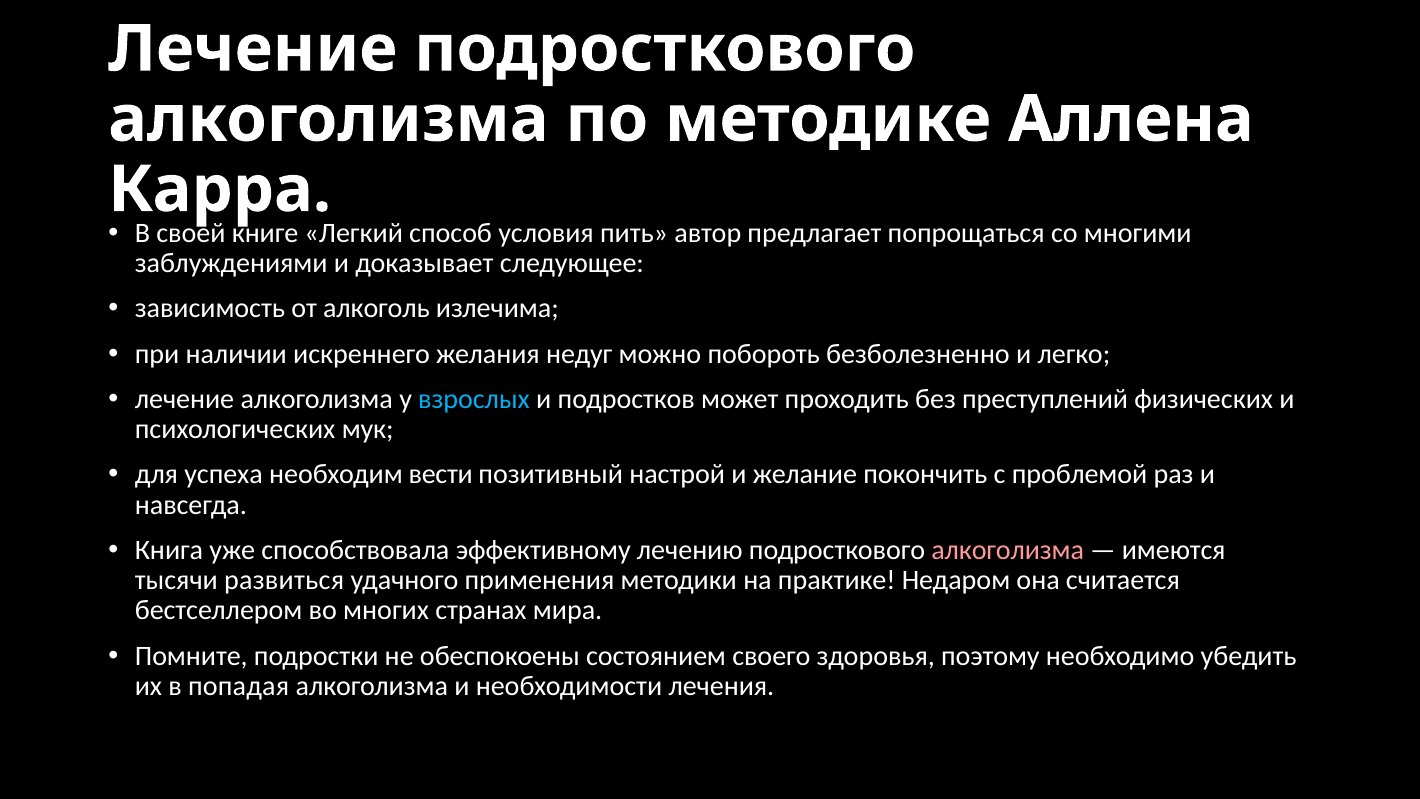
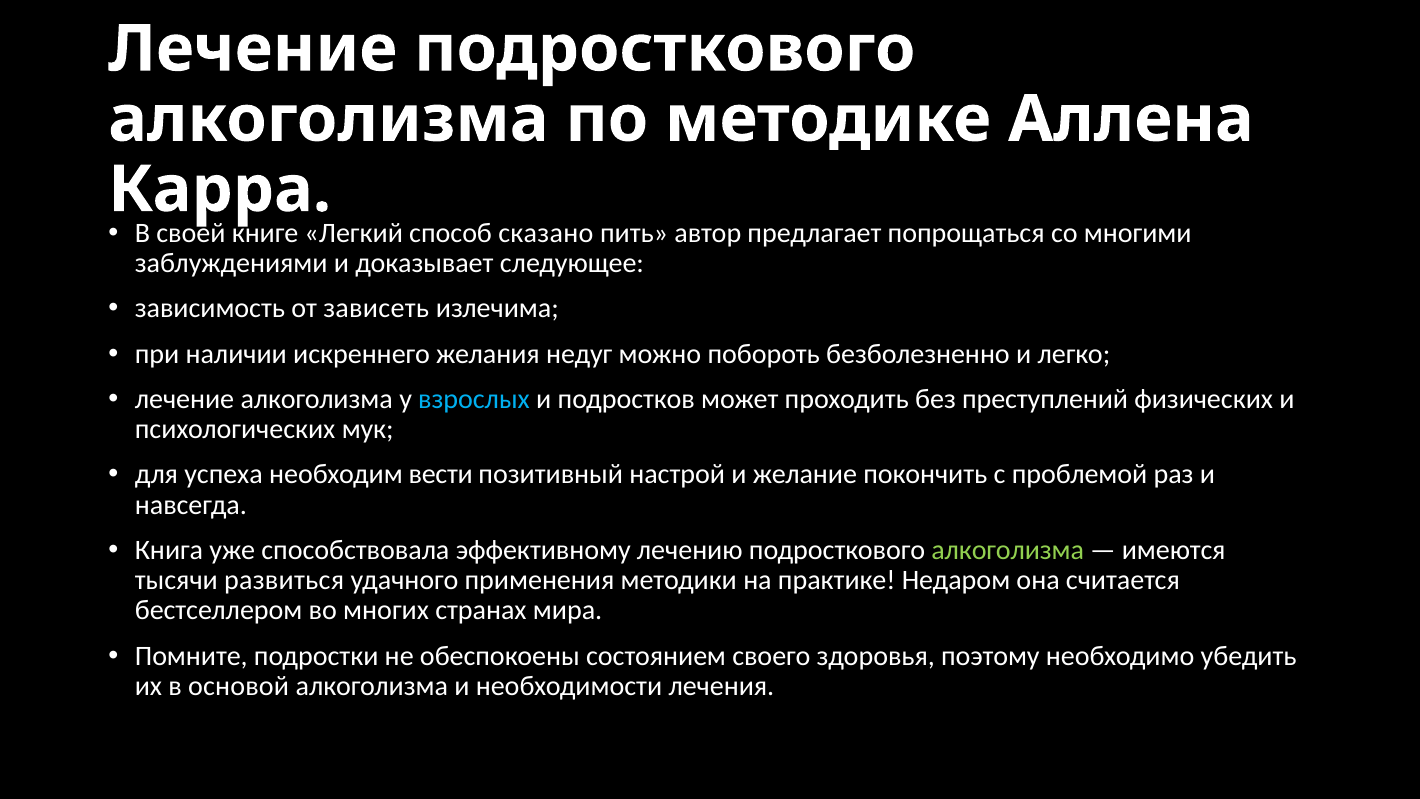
условия: условия -> сказано
алкоголь: алкоголь -> зависеть
алкоголизма at (1008, 550) colour: pink -> light green
попадая: попадая -> основой
